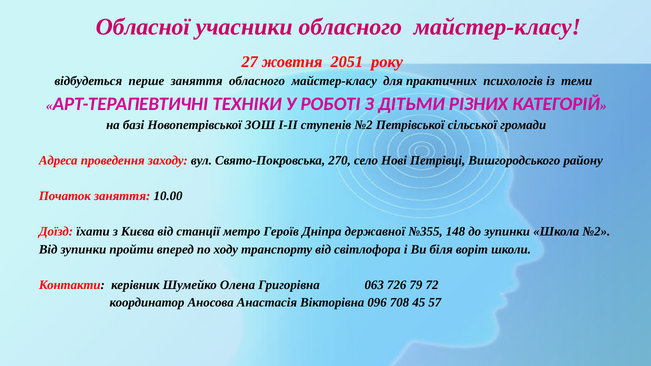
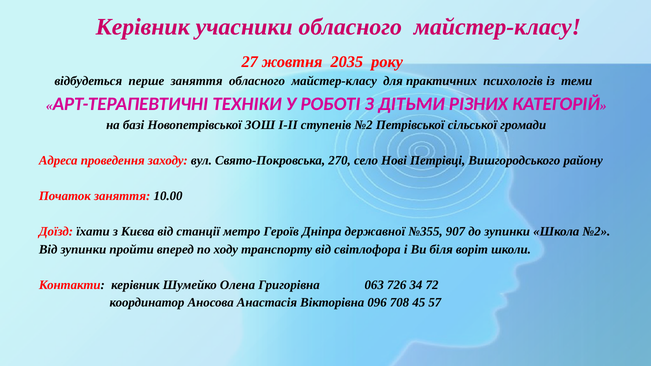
Обласної at (143, 27): Обласної -> Керівник
2051: 2051 -> 2035
148: 148 -> 907
79: 79 -> 34
